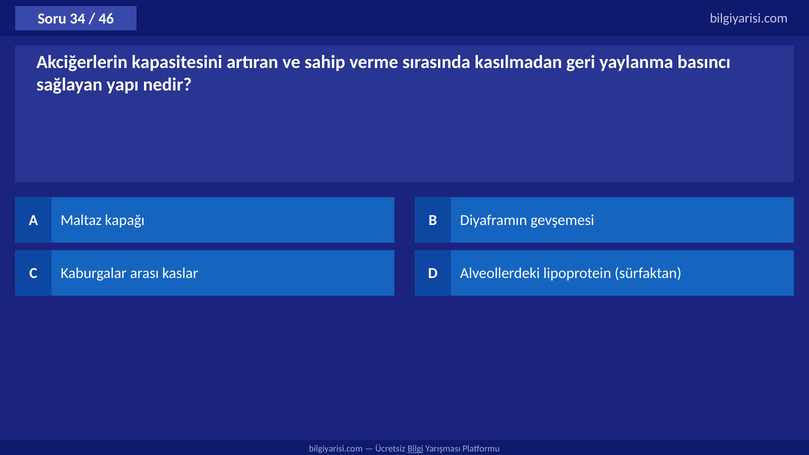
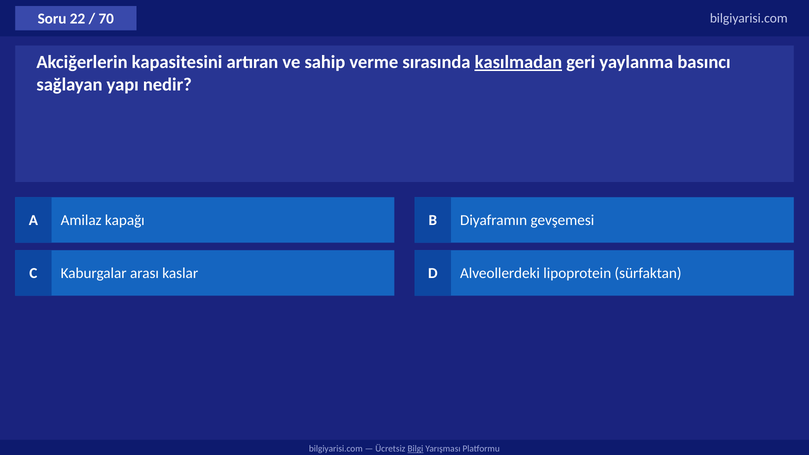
34: 34 -> 22
46: 46 -> 70
kasılmadan underline: none -> present
Maltaz: Maltaz -> Amilaz
